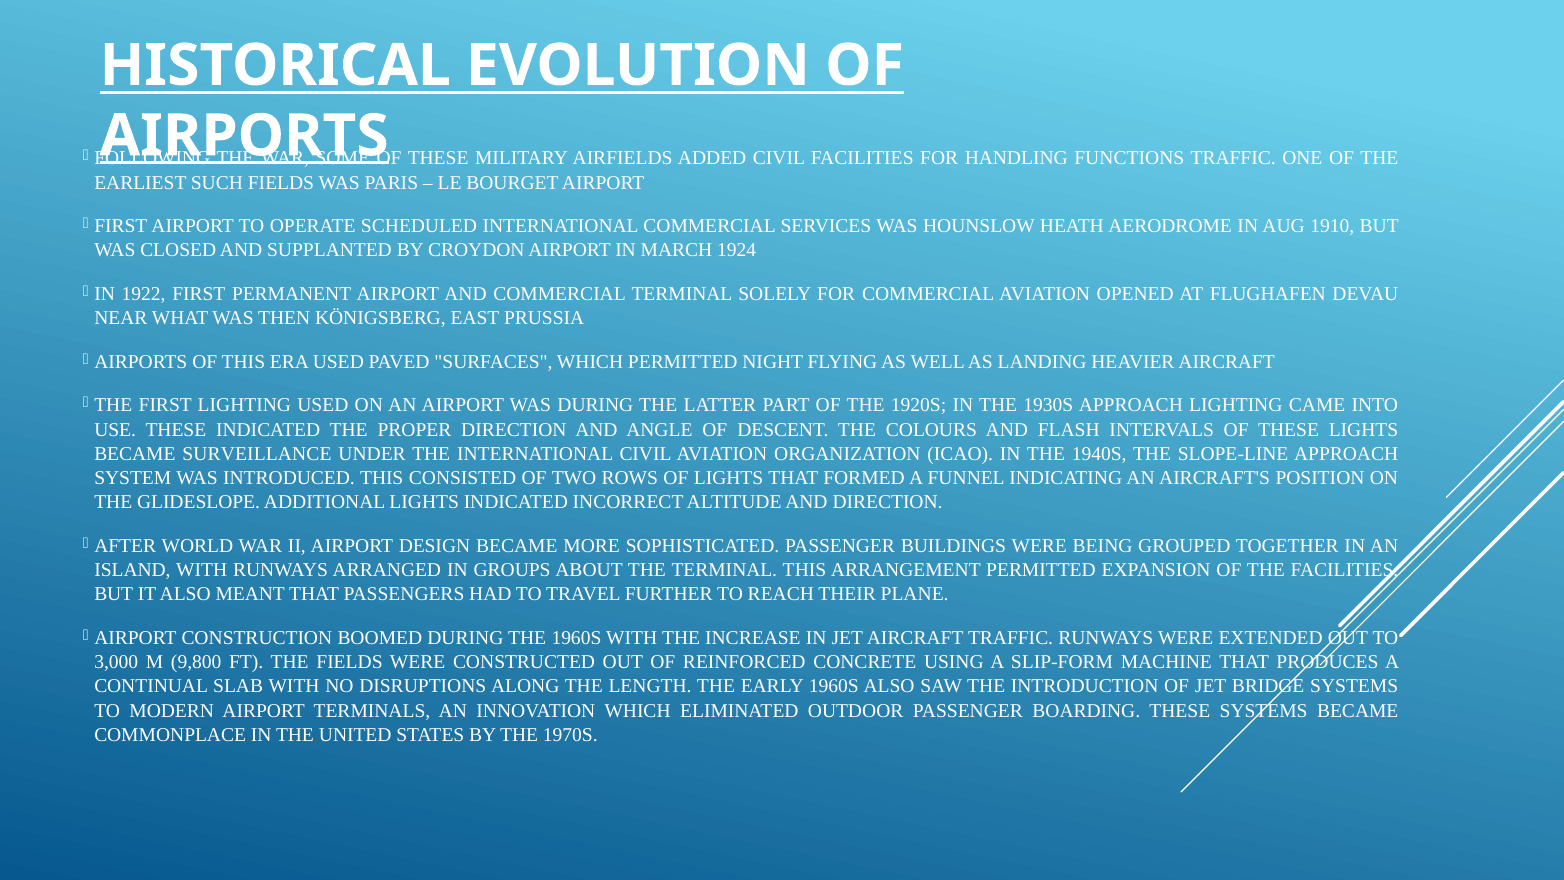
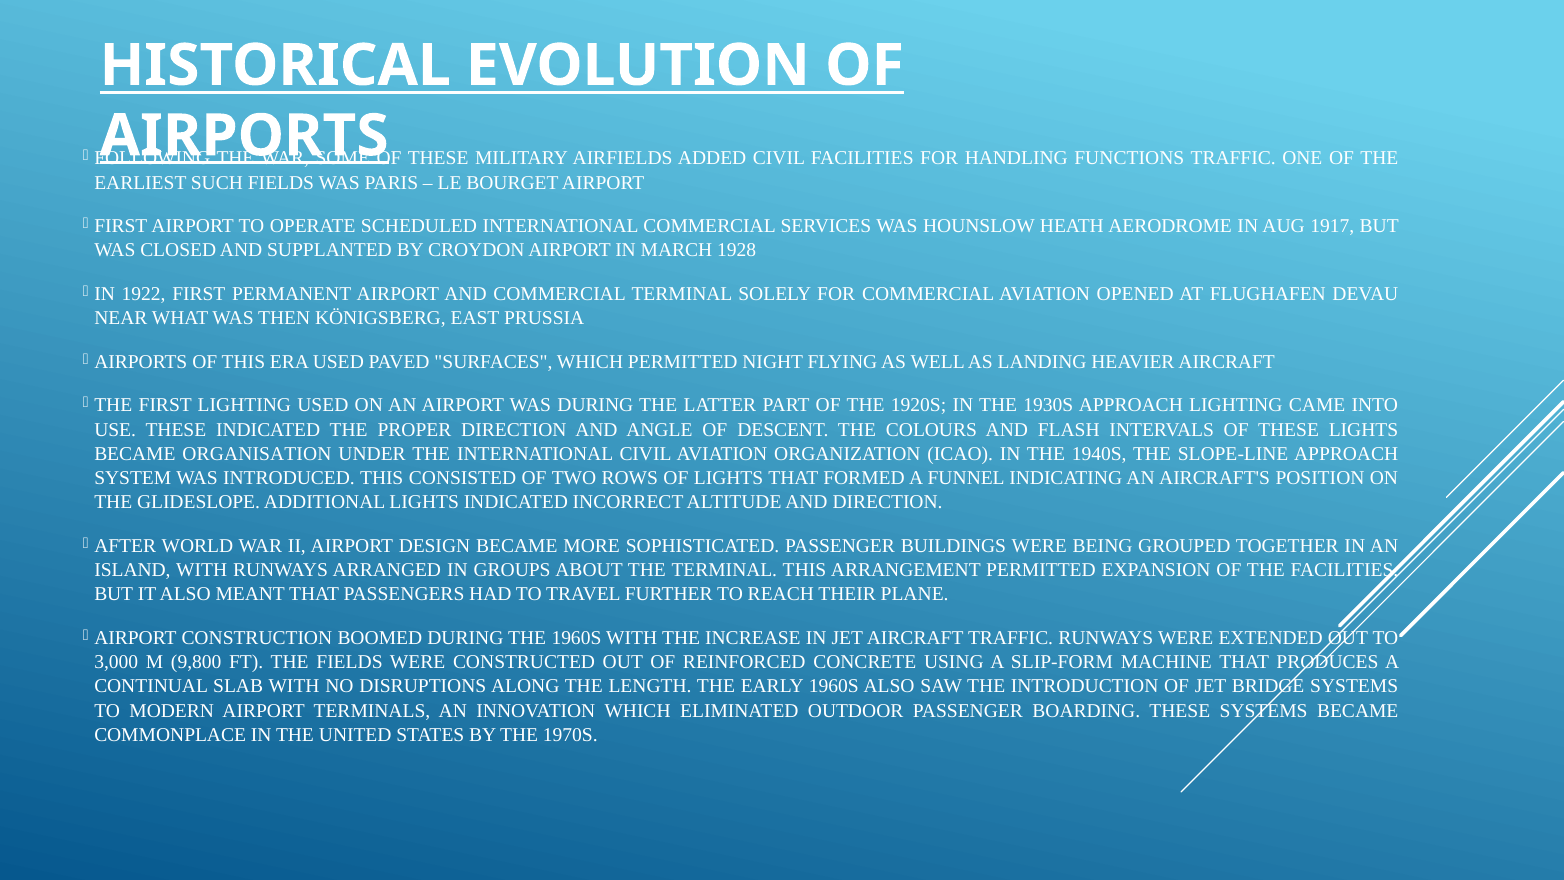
1910: 1910 -> 1917
1924: 1924 -> 1928
SURVEILLANCE: SURVEILLANCE -> ORGANISATION
